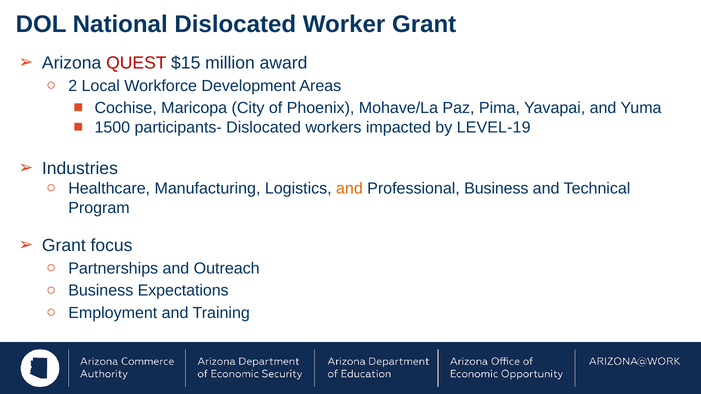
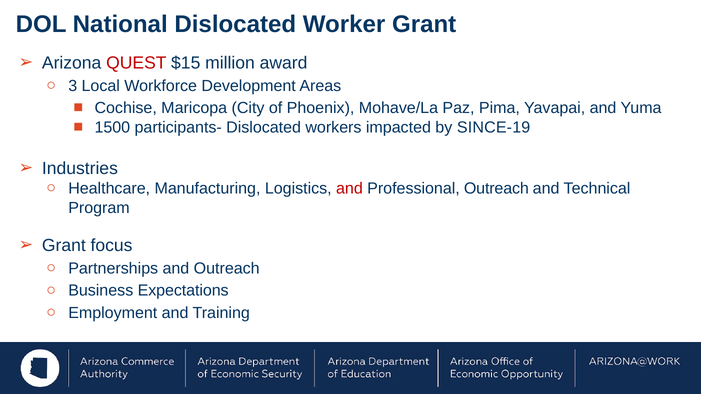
2: 2 -> 3
LEVEL-19: LEVEL-19 -> SINCE-19
and at (349, 189) colour: orange -> red
Professional Business: Business -> Outreach
